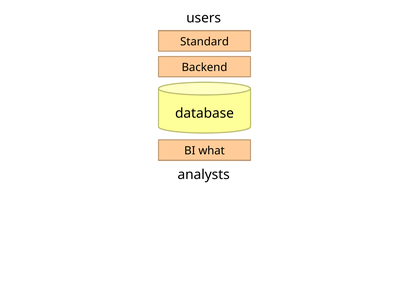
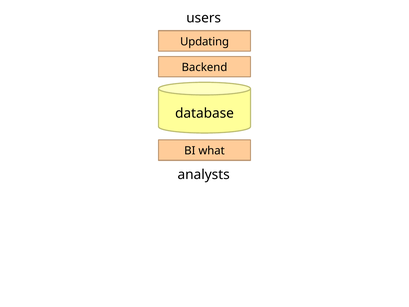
Standard: Standard -> Updating
